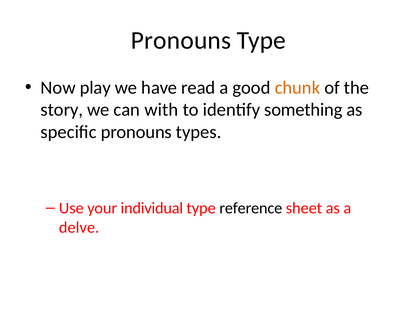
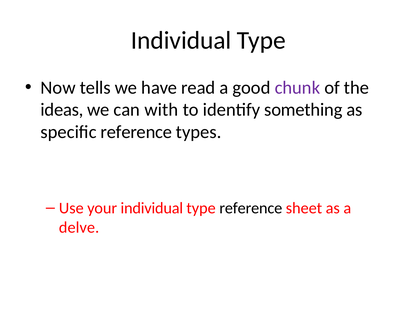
Pronouns at (181, 40): Pronouns -> Individual
play: play -> tells
chunk colour: orange -> purple
story: story -> ideas
specific pronouns: pronouns -> reference
